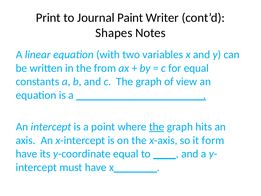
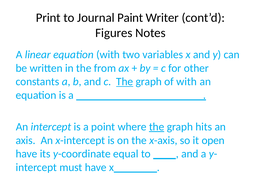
Shapes: Shapes -> Figures
for equal: equal -> other
The at (125, 81) underline: none -> present
of view: view -> with
form: form -> open
